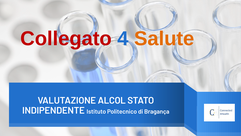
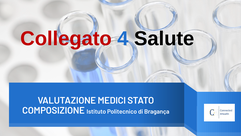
Salute colour: orange -> black
ALCOL: ALCOL -> MEDICI
INDIPENDENTE: INDIPENDENTE -> COMPOSIZIONE
